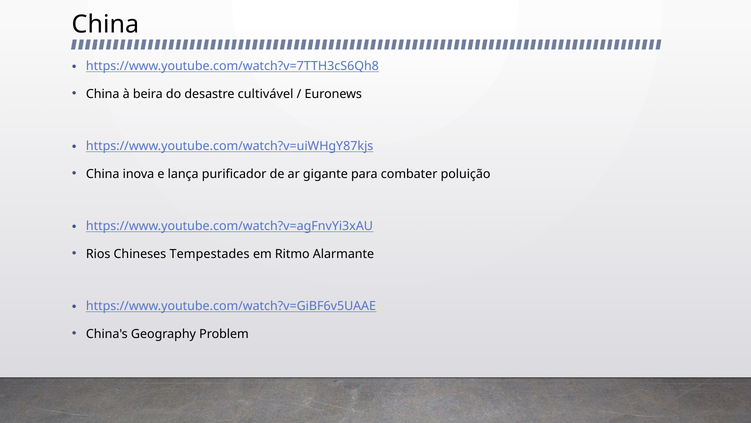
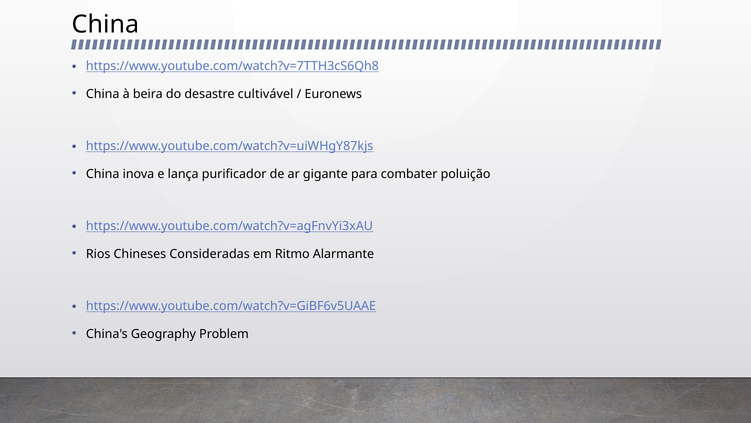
Tempestades: Tempestades -> Consideradas
